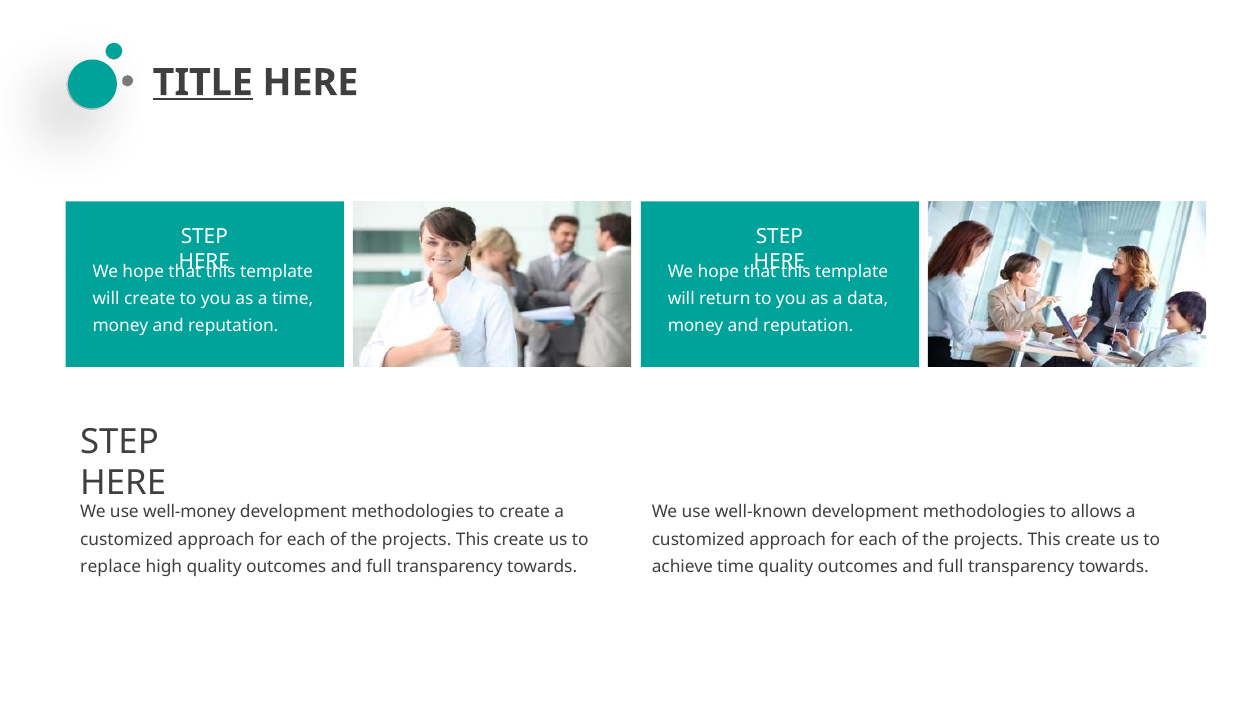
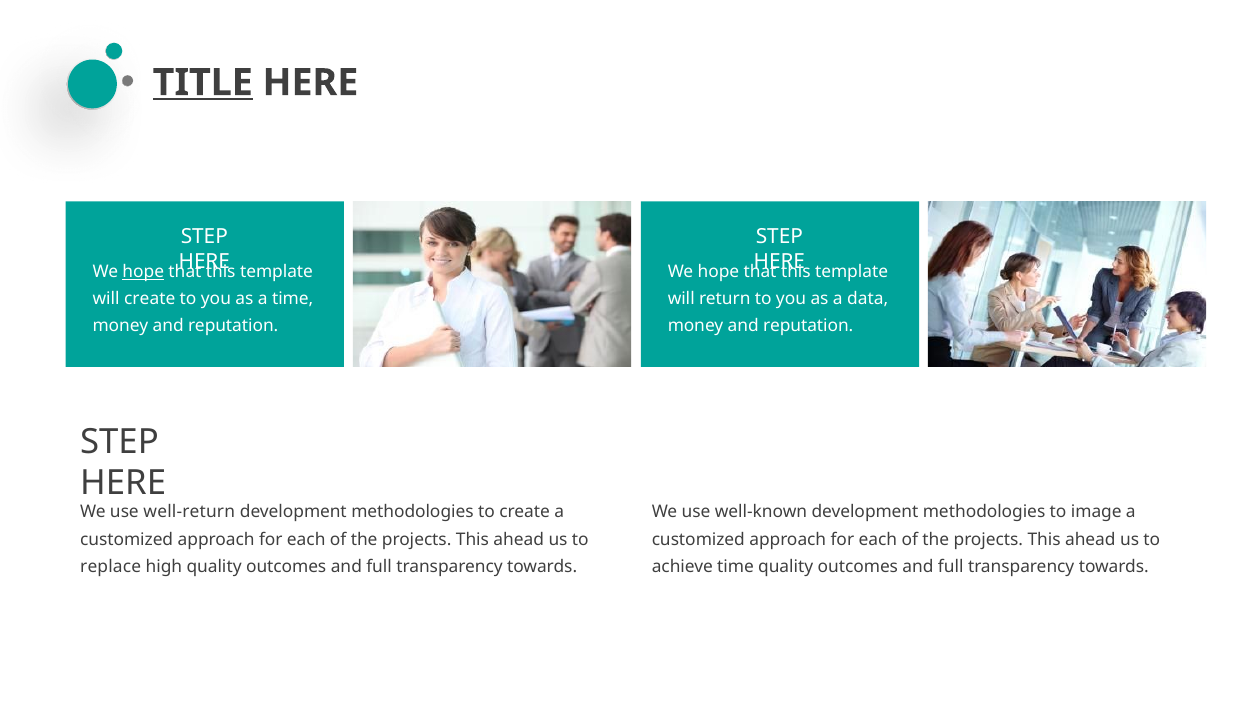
hope at (143, 272) underline: none -> present
well-money: well-money -> well-return
allows: allows -> image
create at (519, 540): create -> ahead
create at (1090, 540): create -> ahead
